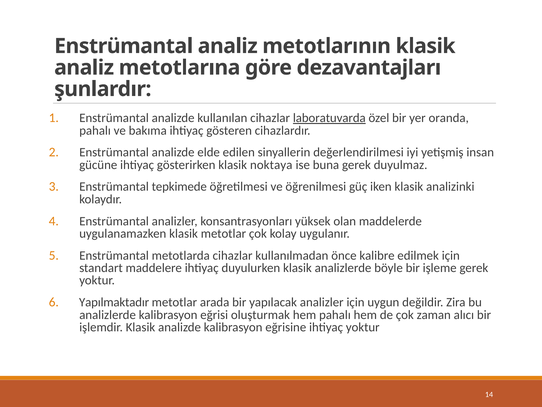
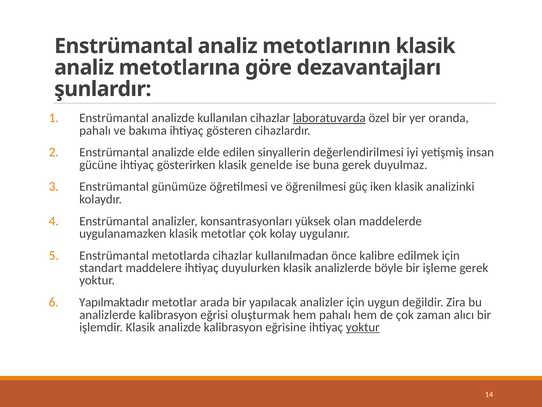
noktaya: noktaya -> genelde
tepkimede: tepkimede -> günümüze
yoktur at (363, 327) underline: none -> present
